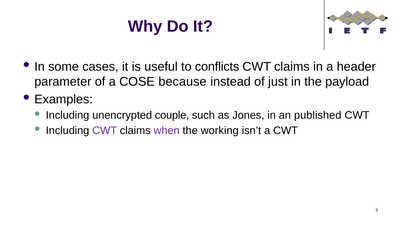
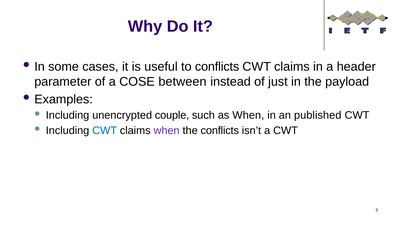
because: because -> between
as Jones: Jones -> When
CWT at (105, 130) colour: purple -> blue
the working: working -> conflicts
